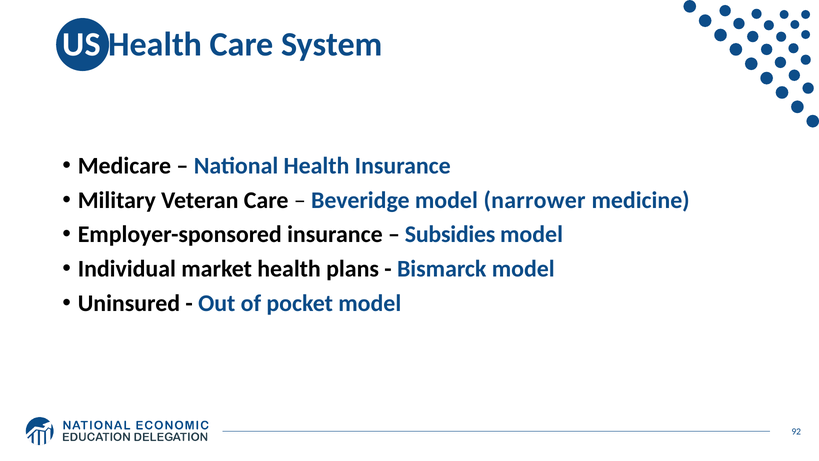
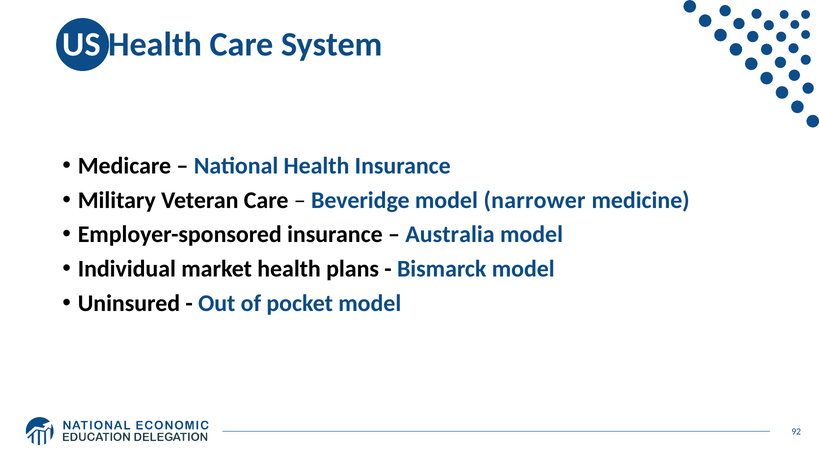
Subsidies: Subsidies -> Australia
